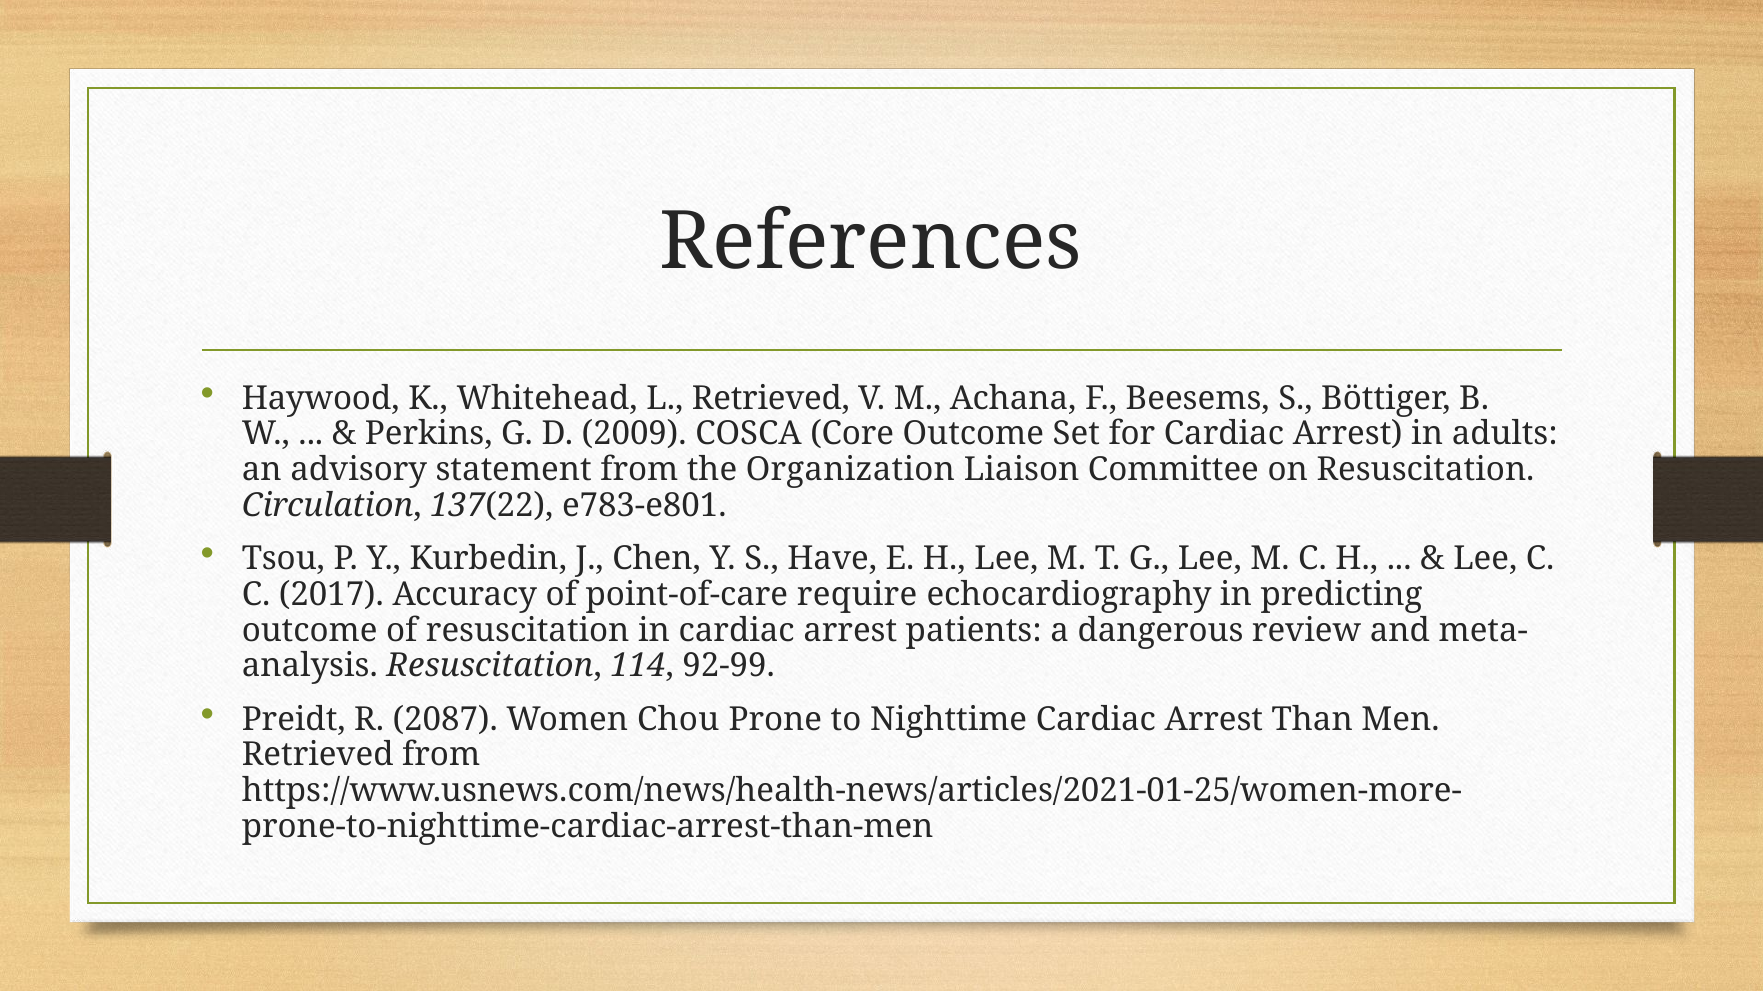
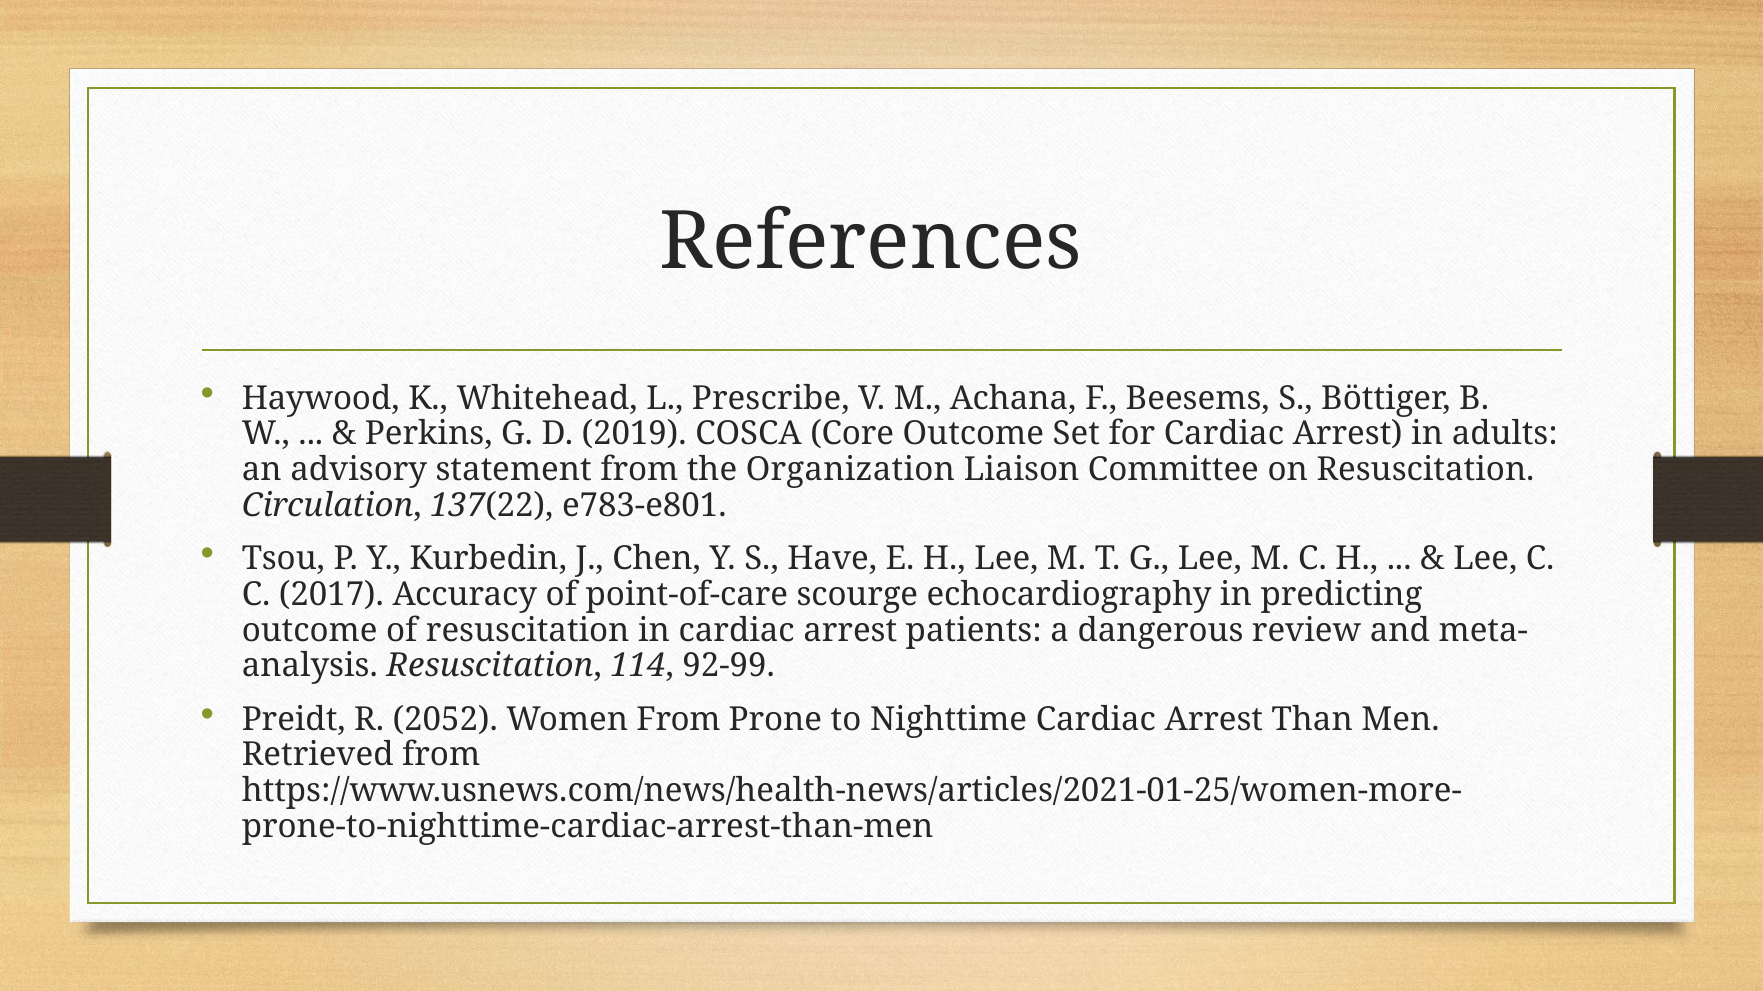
L Retrieved: Retrieved -> Prescribe
2009: 2009 -> 2019
require: require -> scourge
2087: 2087 -> 2052
Women Chou: Chou -> From
